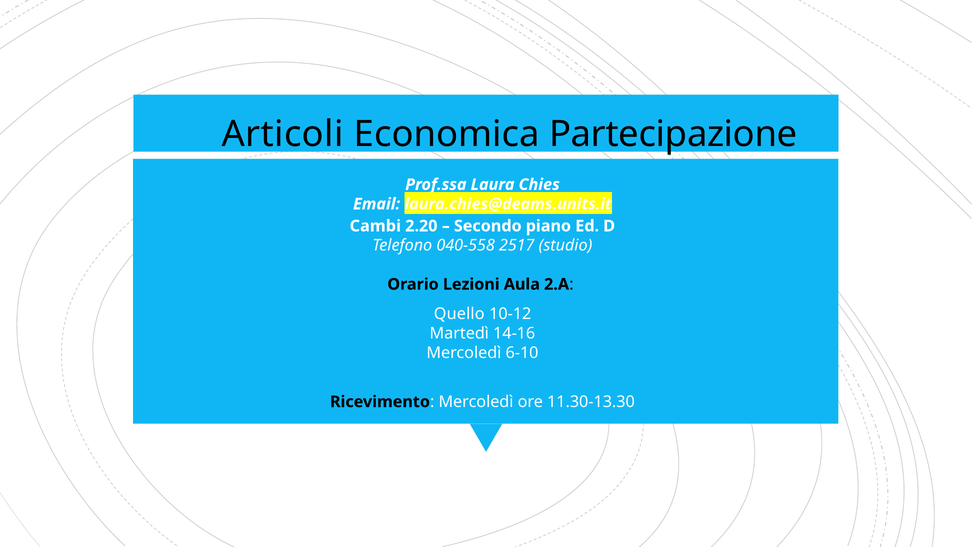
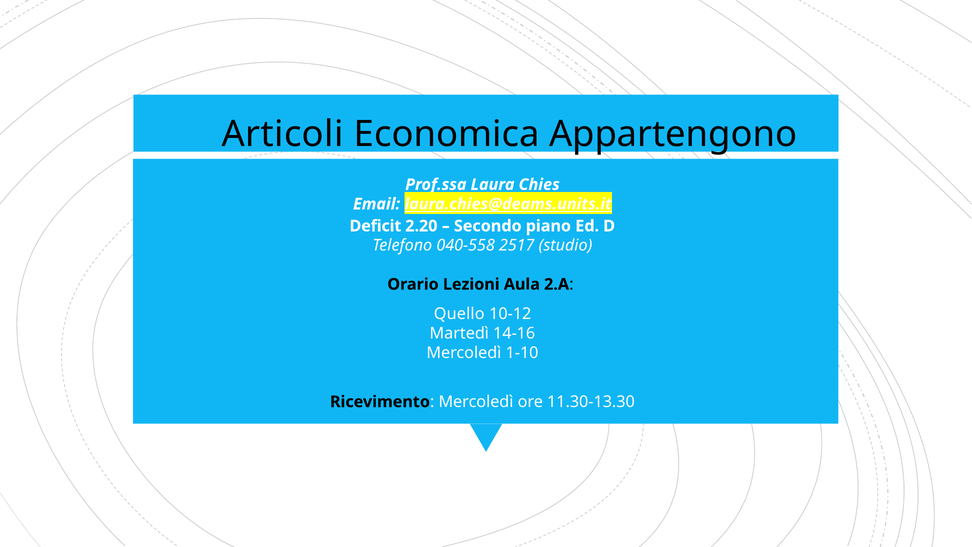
Partecipazione: Partecipazione -> Appartengono
Cambi: Cambi -> Deficit
6-10: 6-10 -> 1-10
